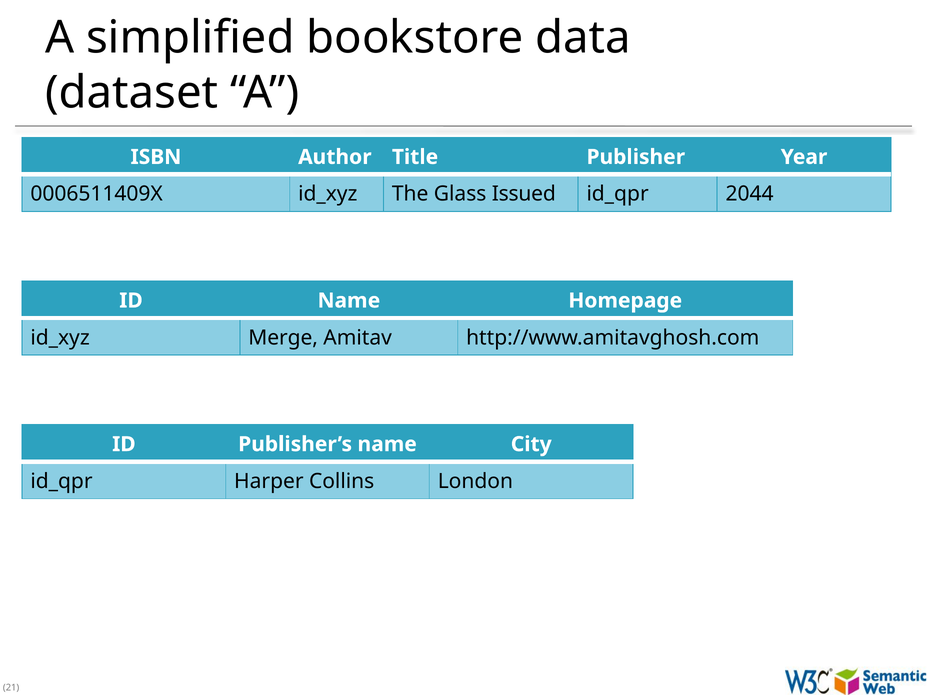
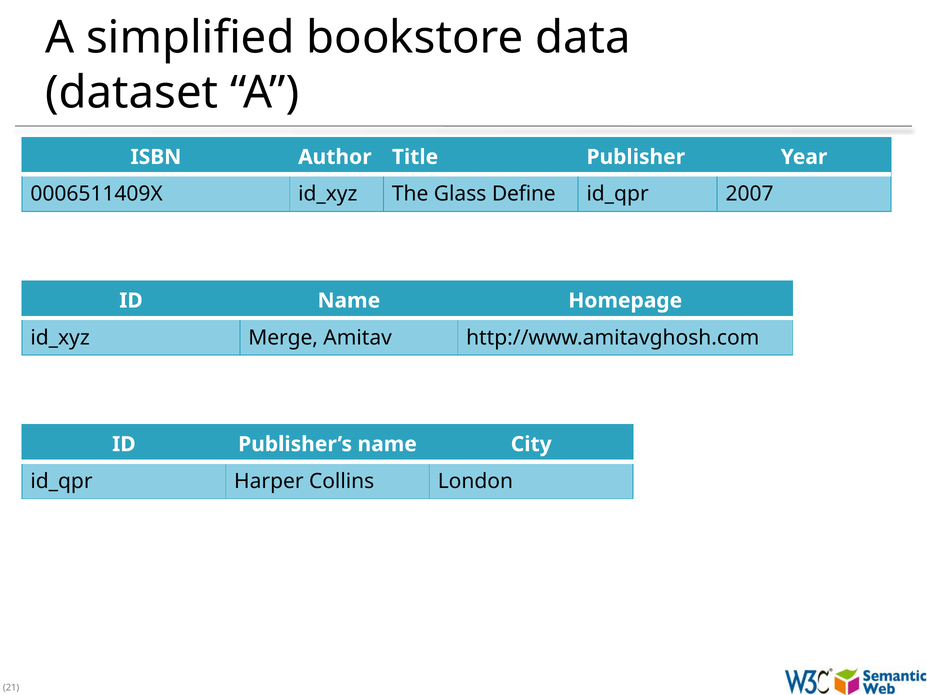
Issued: Issued -> Define
2044: 2044 -> 2007
